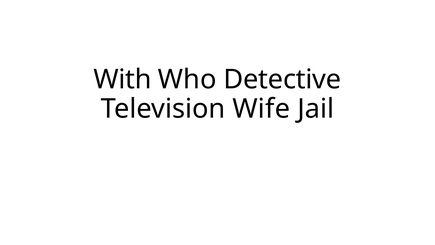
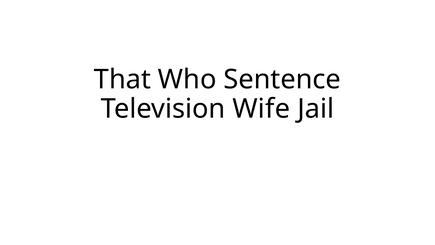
With: With -> That
Detective: Detective -> Sentence
